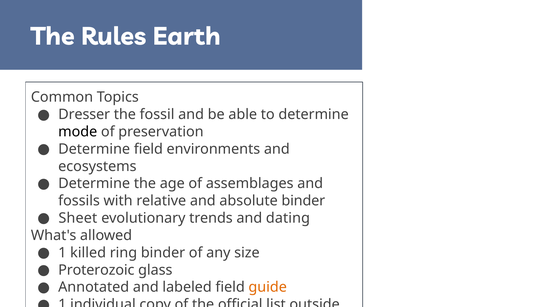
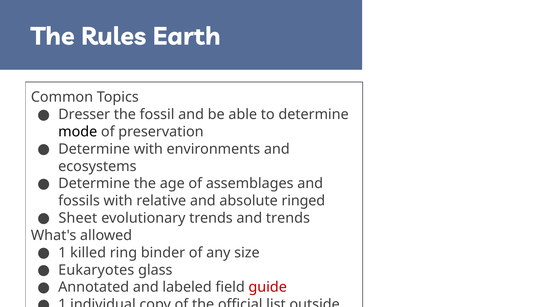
Determine field: field -> with
absolute binder: binder -> ringed
and dating: dating -> trends
Proterozoic: Proterozoic -> Eukaryotes
guide colour: orange -> red
